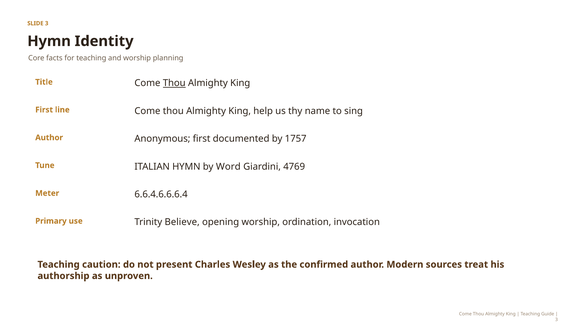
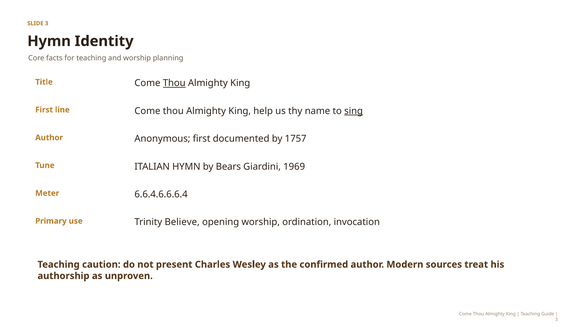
sing underline: none -> present
Word: Word -> Bears
4769: 4769 -> 1969
